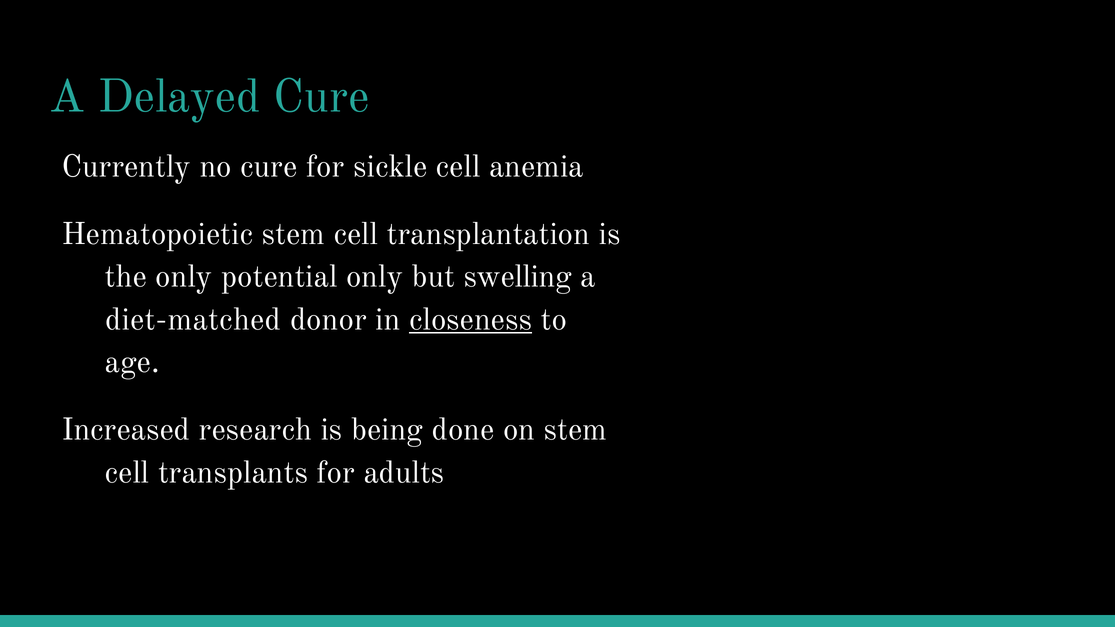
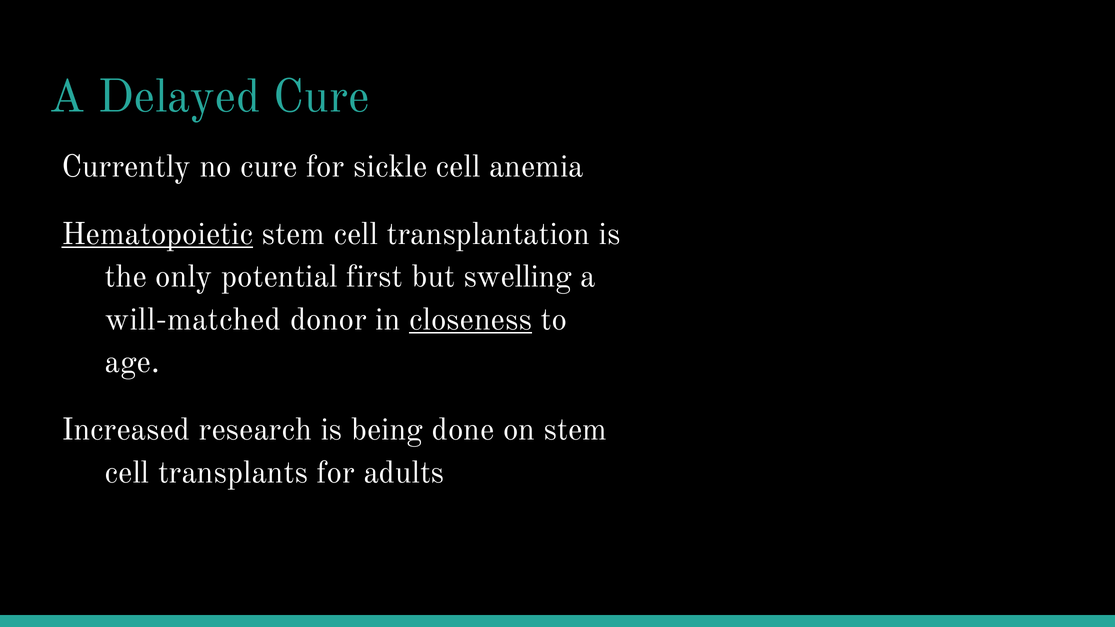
Hematopoietic underline: none -> present
potential only: only -> first
diet-matched: diet-matched -> will-matched
